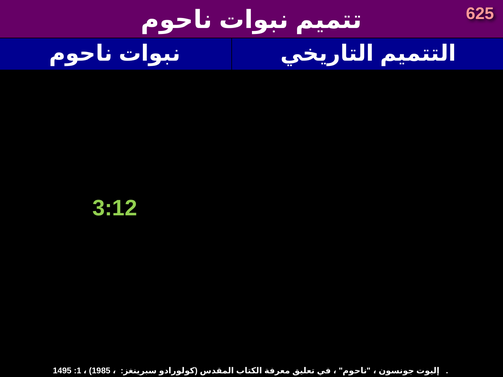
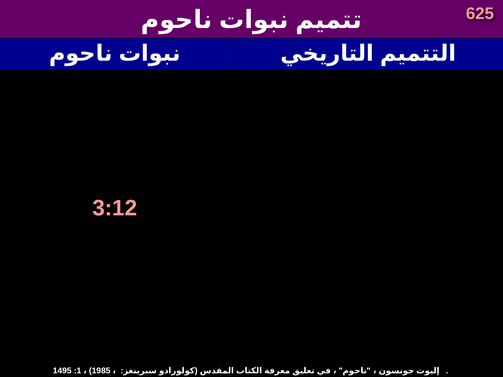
3:12 colour: light green -> pink
